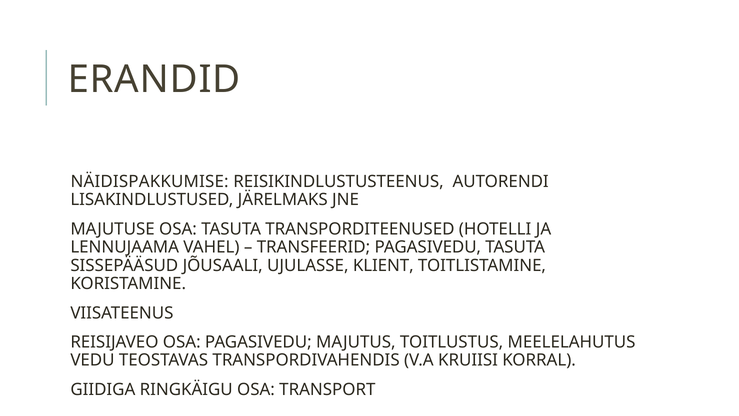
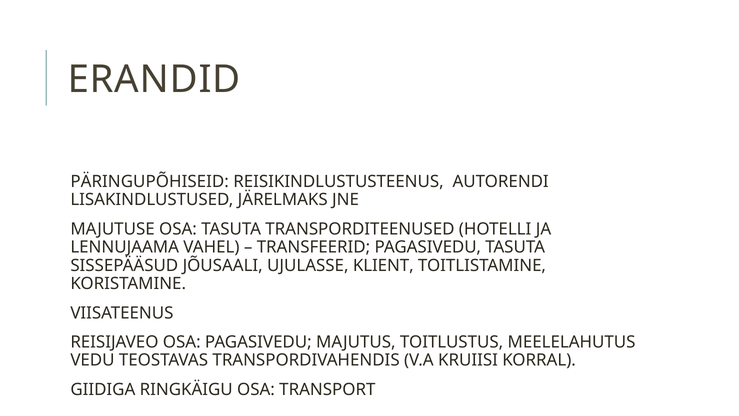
NÄIDISPAKKUMISE: NÄIDISPAKKUMISE -> PÄRINGUPÕHISEID
